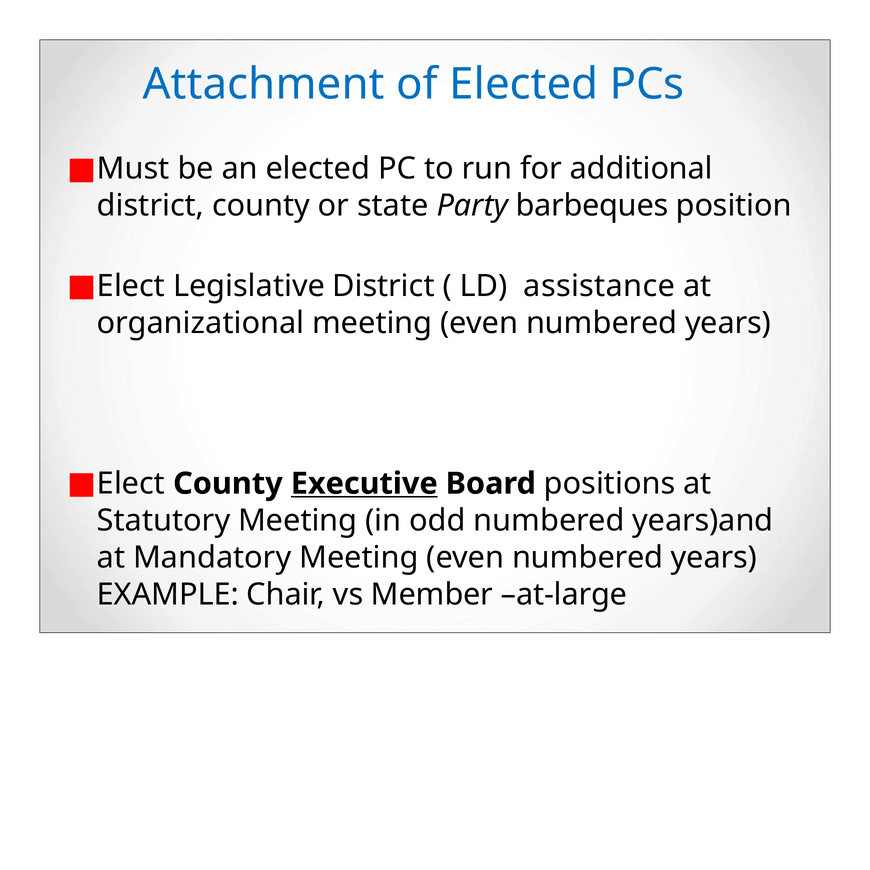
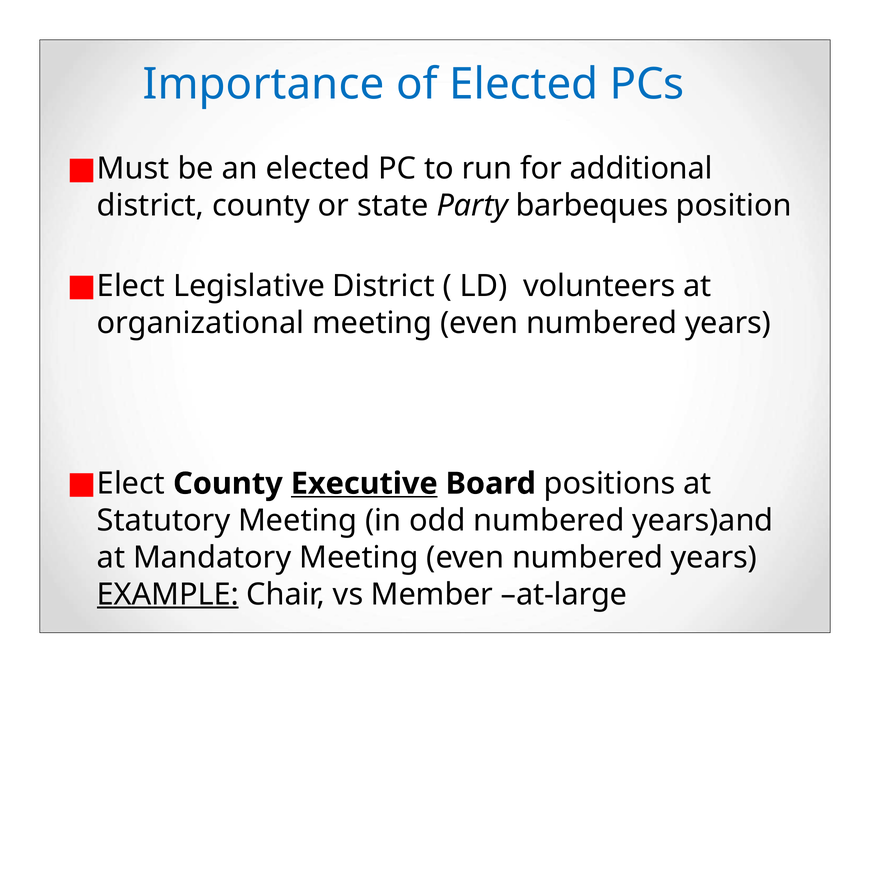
Attachment: Attachment -> Importance
assistance: assistance -> volunteers
EXAMPLE underline: none -> present
